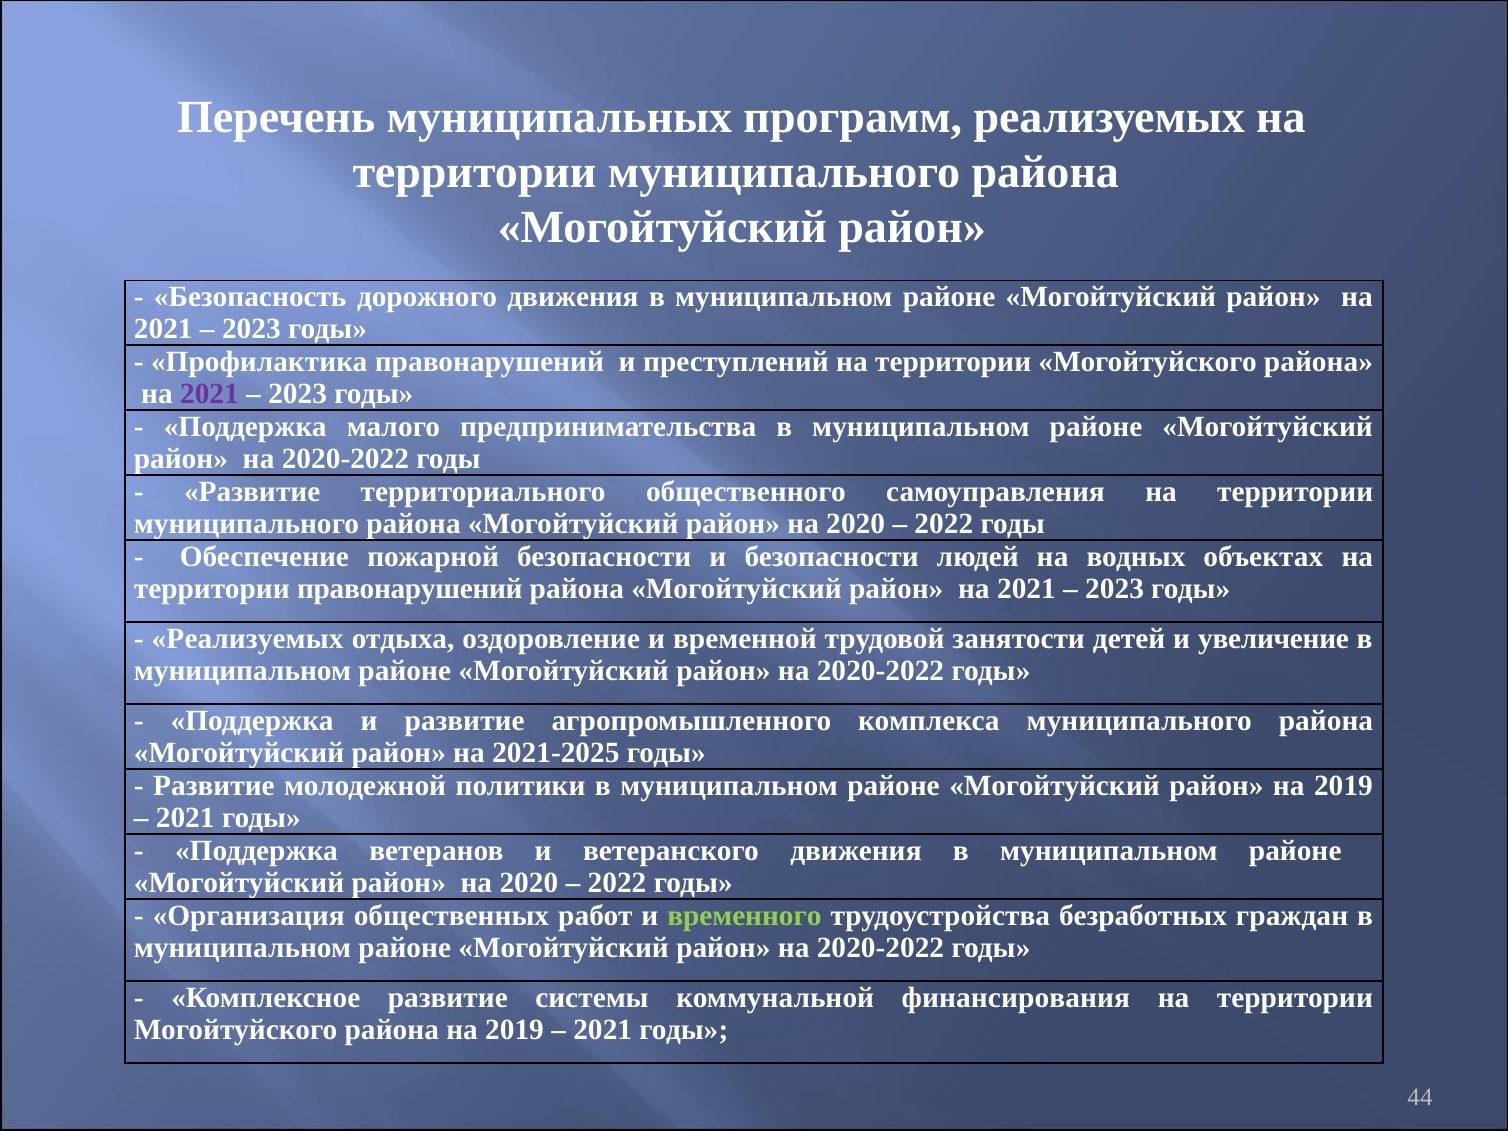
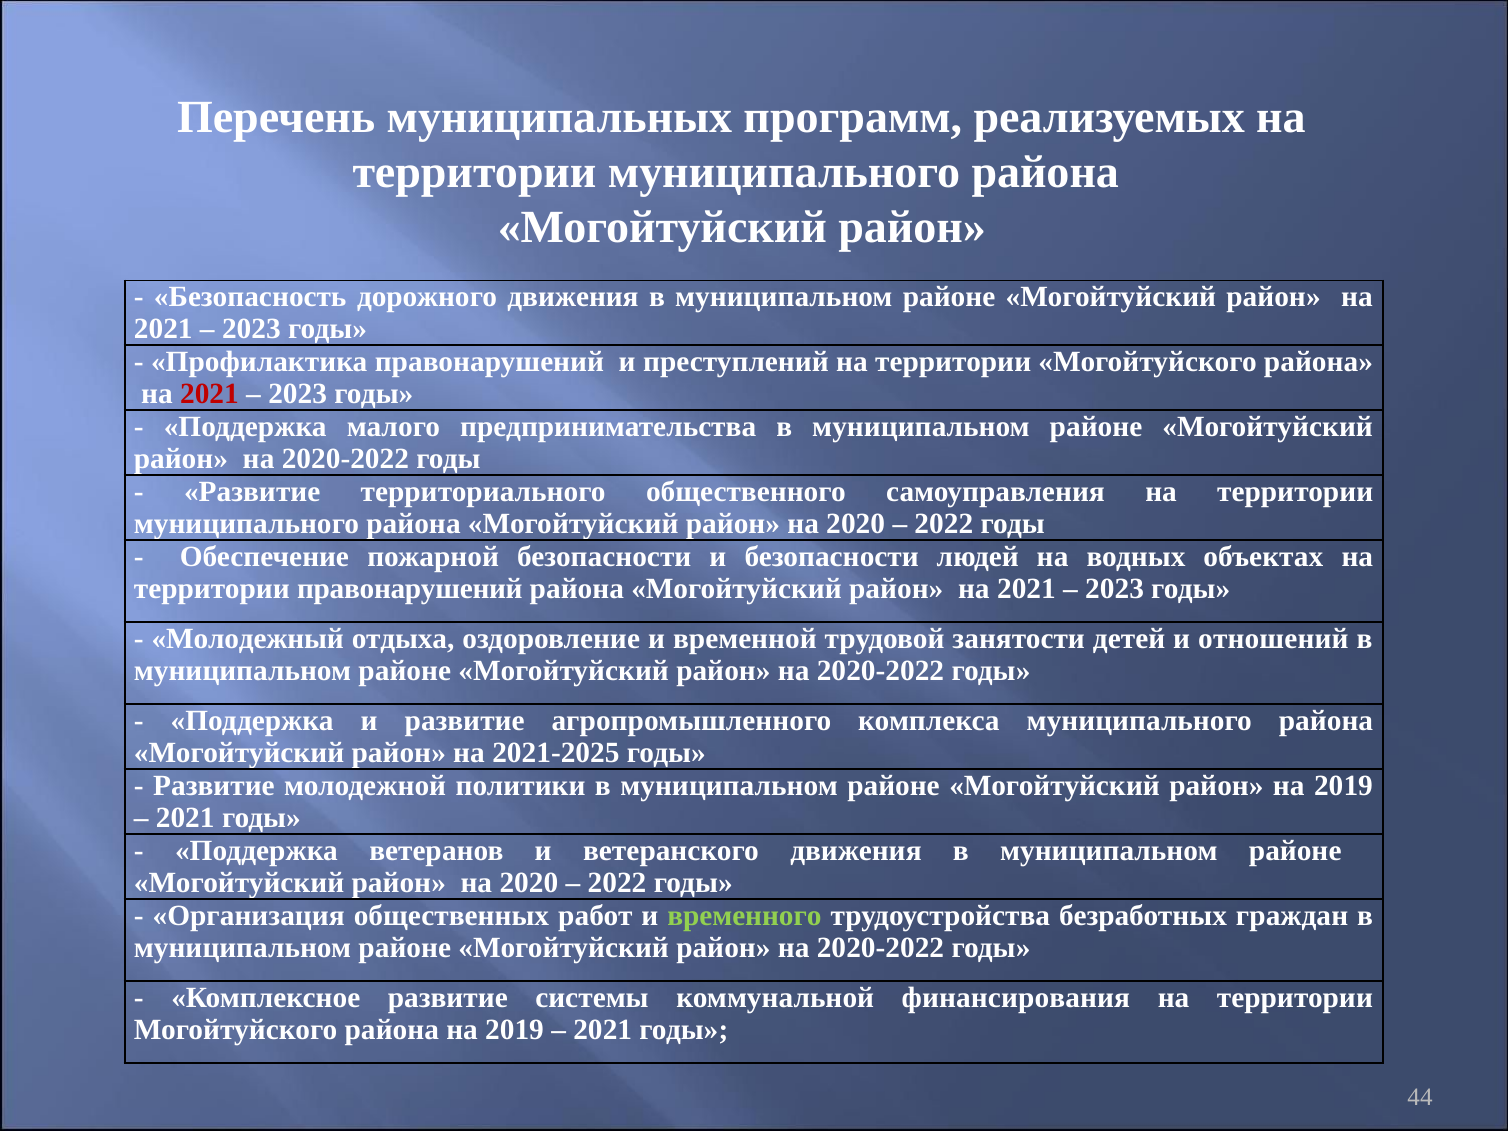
2021 at (209, 394) colour: purple -> red
Реализуемых at (248, 639): Реализуемых -> Молодежный
увеличение: увеличение -> отношений
